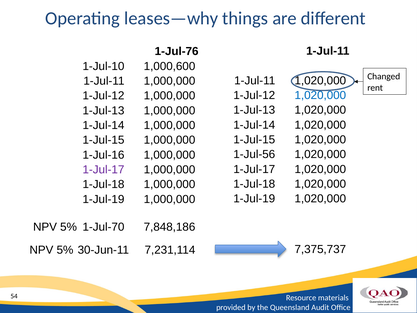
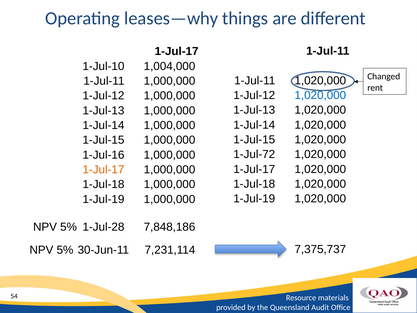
1-Jul-76 at (177, 51): 1-Jul-76 -> 1-Jul-17
1,000,600: 1,000,600 -> 1,004,000
1-Jul-56: 1-Jul-56 -> 1-Jul-72
1-Jul-17 at (103, 170) colour: purple -> orange
1-Jul-70: 1-Jul-70 -> 1-Jul-28
